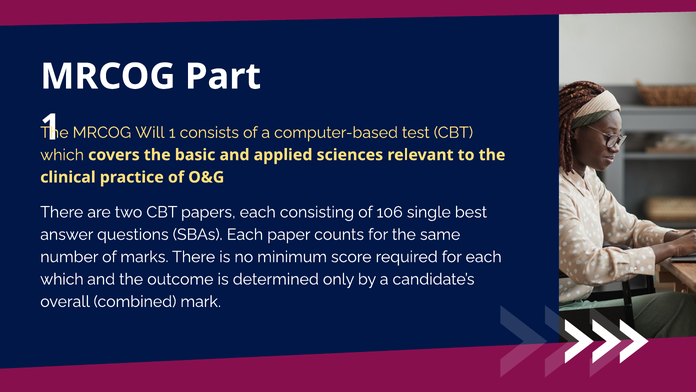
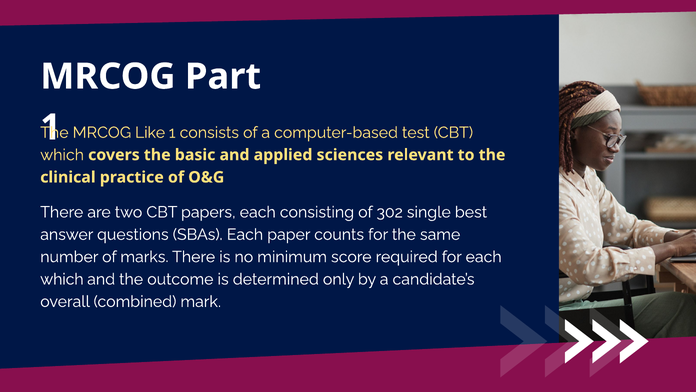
Will: Will -> Like
106: 106 -> 302
